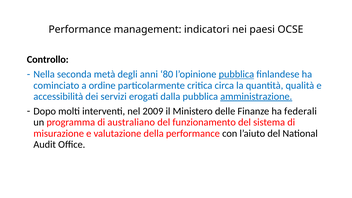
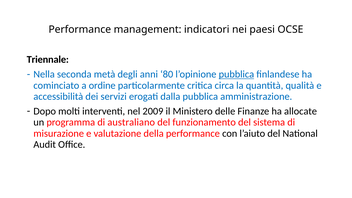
Controllo: Controllo -> Triennale
amministrazione underline: present -> none
federali: federali -> allocate
